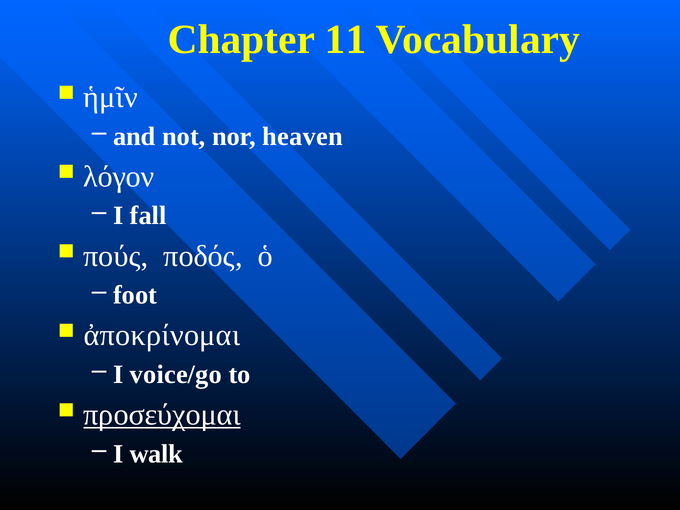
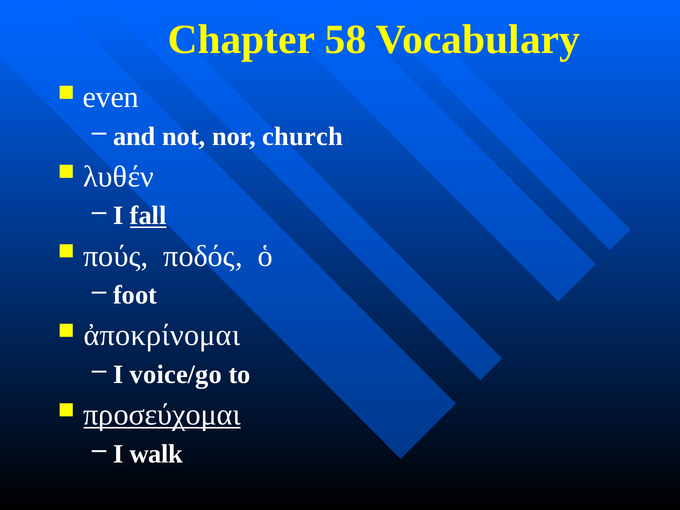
11: 11 -> 58
ἡμῖν: ἡμῖν -> even
heaven: heaven -> church
λόγον: λόγον -> λυθέν
fall underline: none -> present
